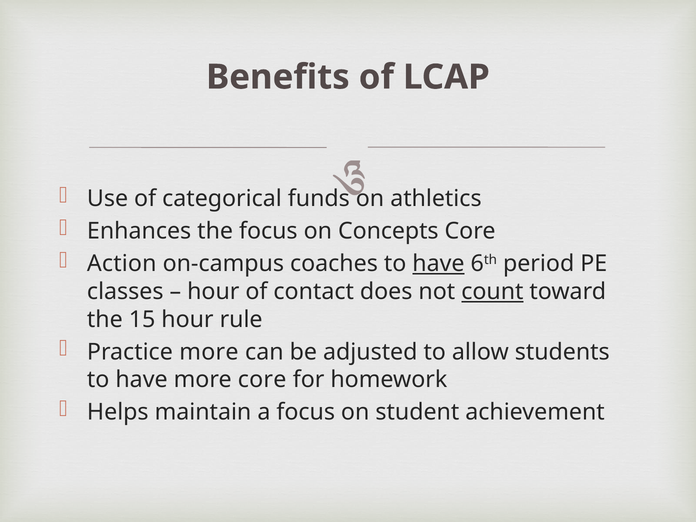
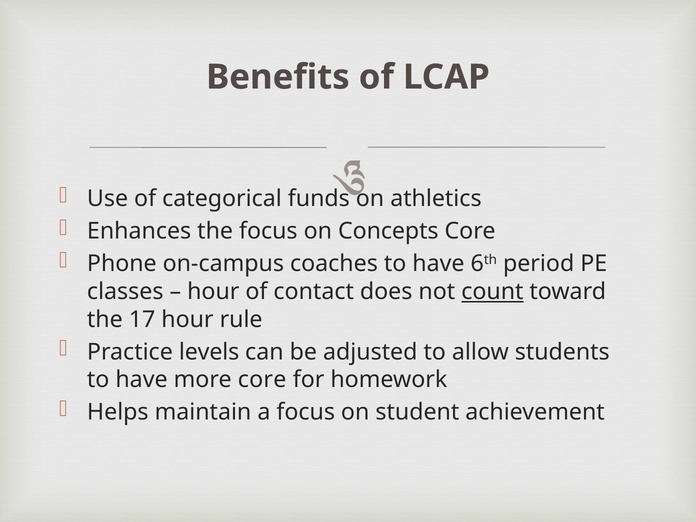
Action: Action -> Phone
have at (438, 264) underline: present -> none
15: 15 -> 17
Practice more: more -> levels
